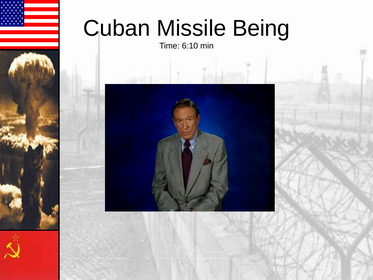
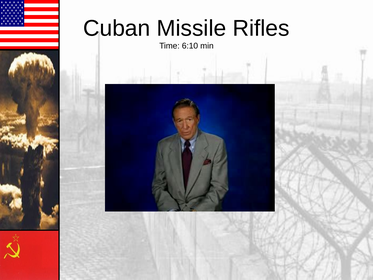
Being: Being -> Rifles
